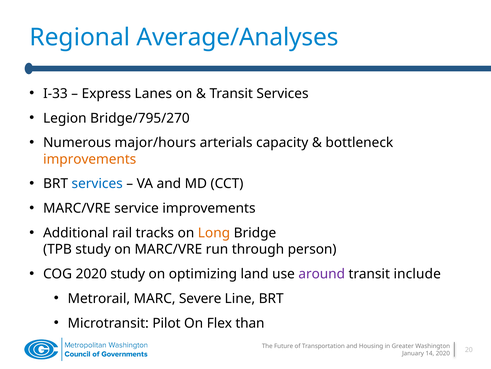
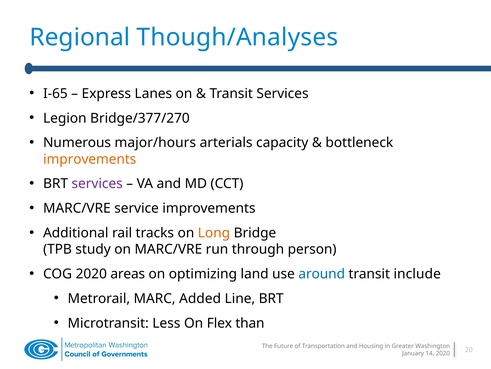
Average/Analyses: Average/Analyses -> Though/Analyses
I-33: I-33 -> I-65
Bridge/795/270: Bridge/795/270 -> Bridge/377/270
services at (97, 183) colour: blue -> purple
2020 study: study -> areas
around colour: purple -> blue
Severe: Severe -> Added
Pilot: Pilot -> Less
